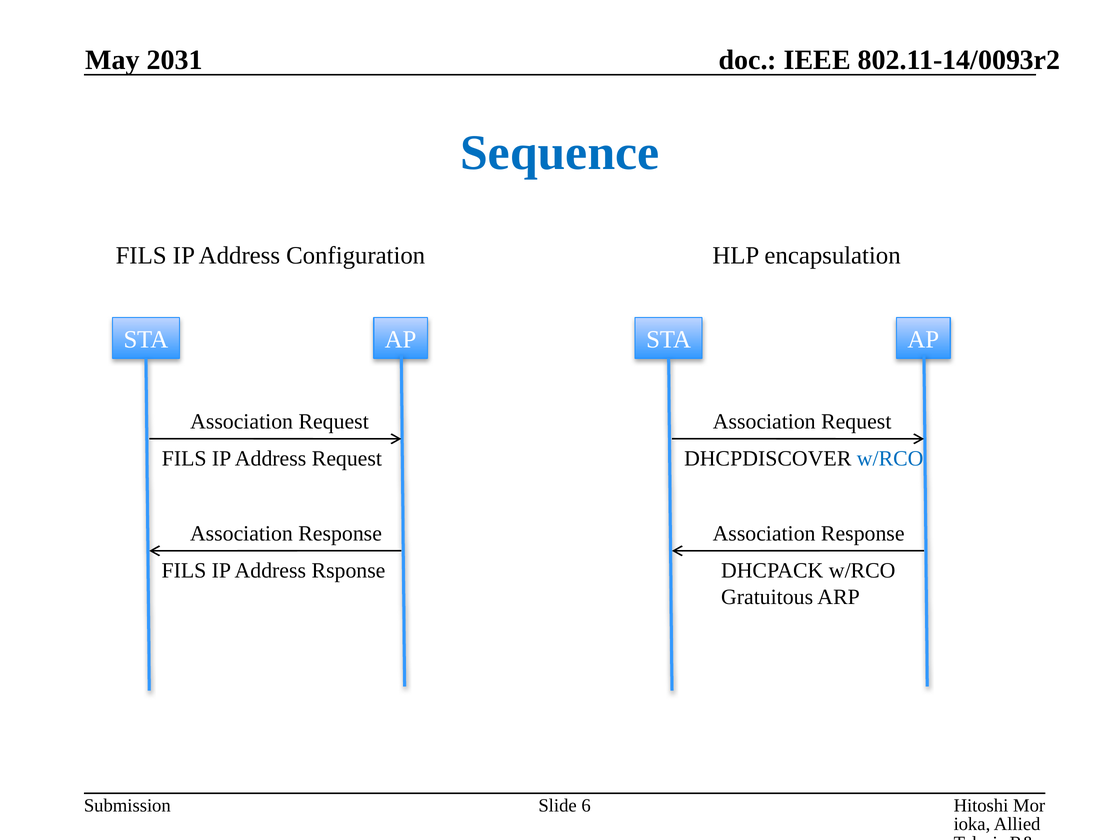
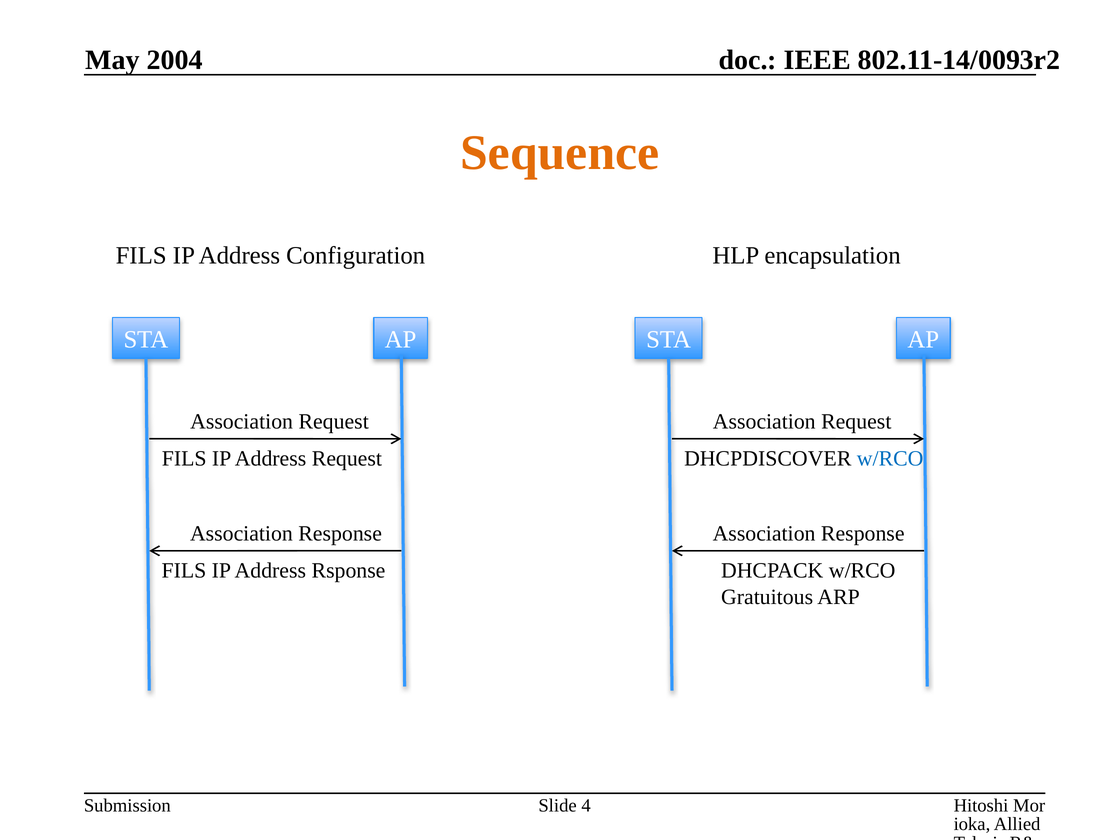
2031: 2031 -> 2004
Sequence colour: blue -> orange
6: 6 -> 4
